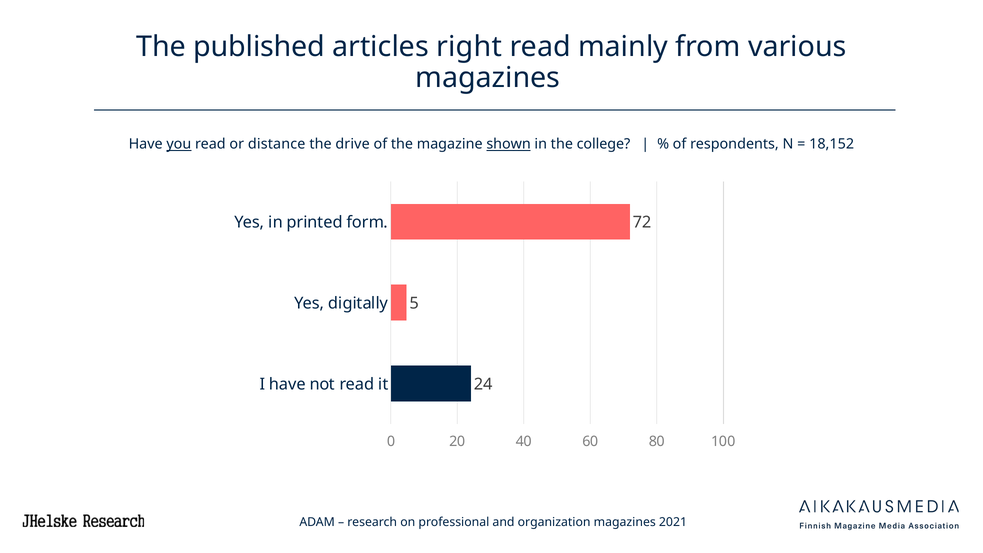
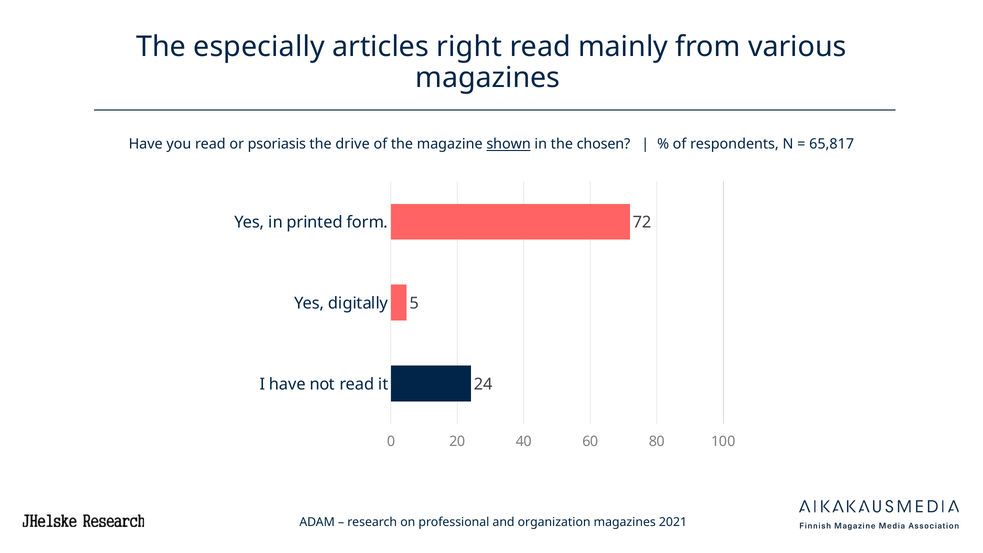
published: published -> especially
you underline: present -> none
distance: distance -> psoriasis
college: college -> chosen
18,152: 18,152 -> 65,817
